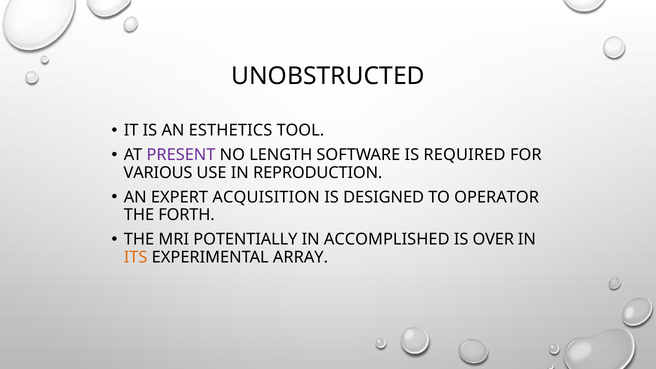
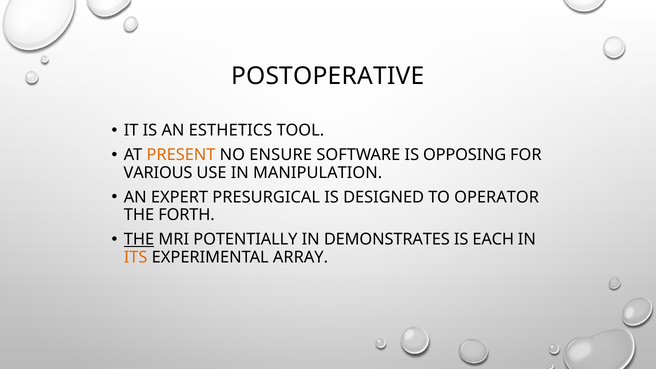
UNOBSTRUCTED: UNOBSTRUCTED -> POSTOPERATIVE
PRESENT colour: purple -> orange
LENGTH: LENGTH -> ENSURE
REQUIRED: REQUIRED -> OPPOSING
REPRODUCTION: REPRODUCTION -> MANIPULATION
ACQUISITION: ACQUISITION -> PRESURGICAL
THE at (139, 239) underline: none -> present
ACCOMPLISHED: ACCOMPLISHED -> DEMONSTRATES
OVER: OVER -> EACH
